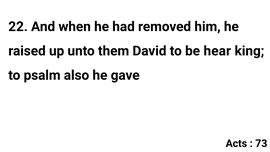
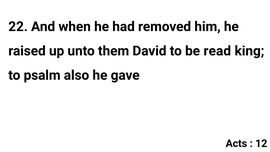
hear: hear -> read
73: 73 -> 12
